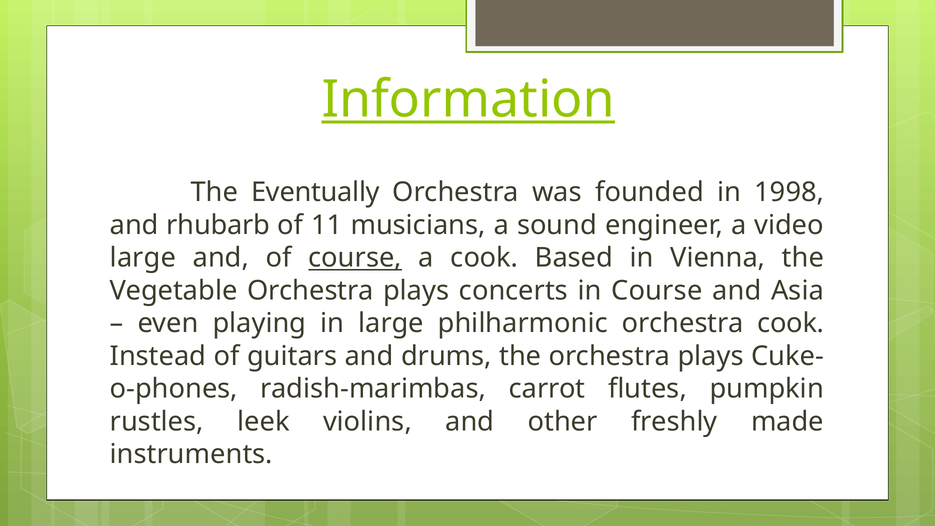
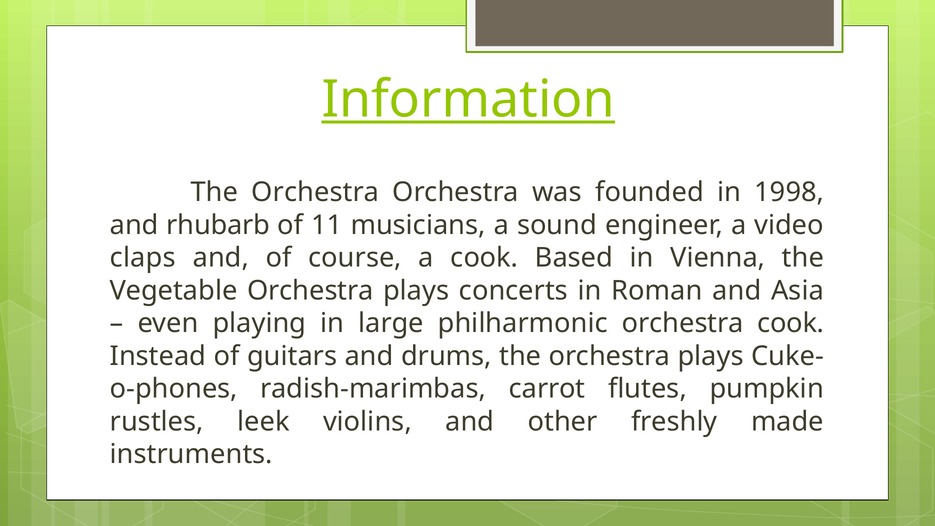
Eventually at (315, 192): Eventually -> Orchestra
large at (143, 258): large -> claps
course at (355, 258) underline: present -> none
in Course: Course -> Roman
